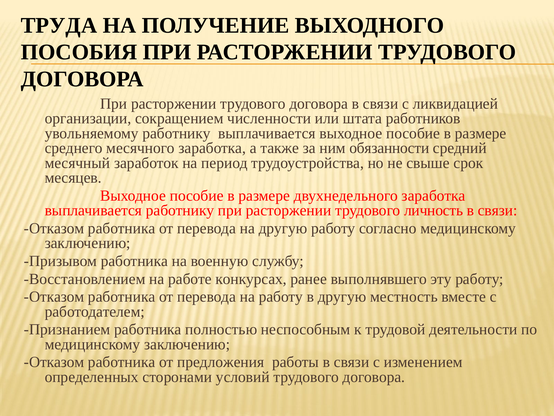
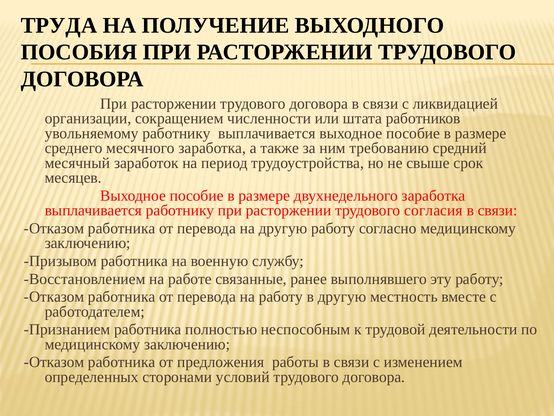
обязанности: обязанности -> требованию
личность: личность -> согласия
конкурсах: конкурсах -> связанные
